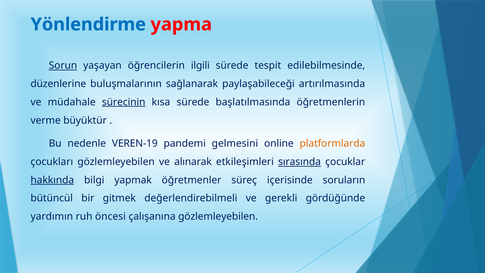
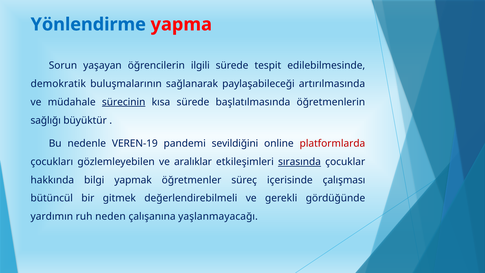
Sorun underline: present -> none
düzenlerine: düzenlerine -> demokratik
verme: verme -> sağlığı
gelmesini: gelmesini -> sevildiğini
platformlarda colour: orange -> red
alınarak: alınarak -> aralıklar
hakkında underline: present -> none
soruların: soruların -> çalışması
öncesi: öncesi -> neden
çalışanına gözlemleyebilen: gözlemleyebilen -> yaşlanmayacağı
